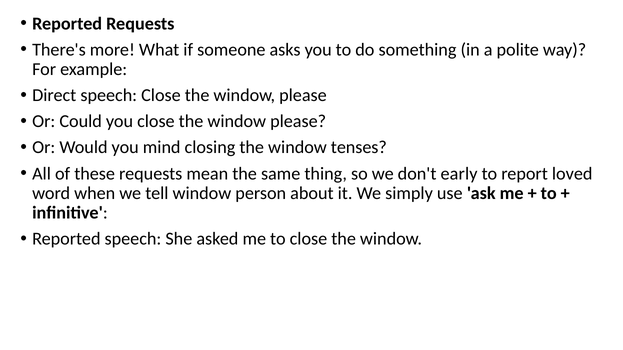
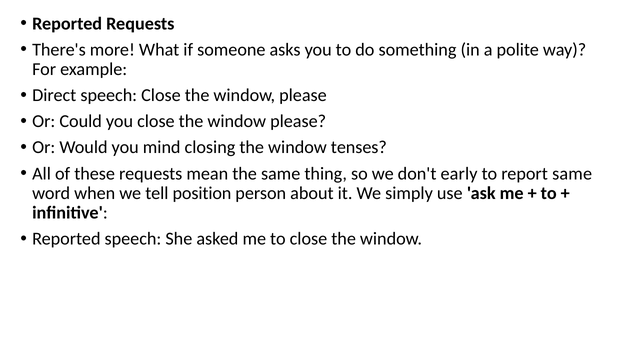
report loved: loved -> same
tell window: window -> position
